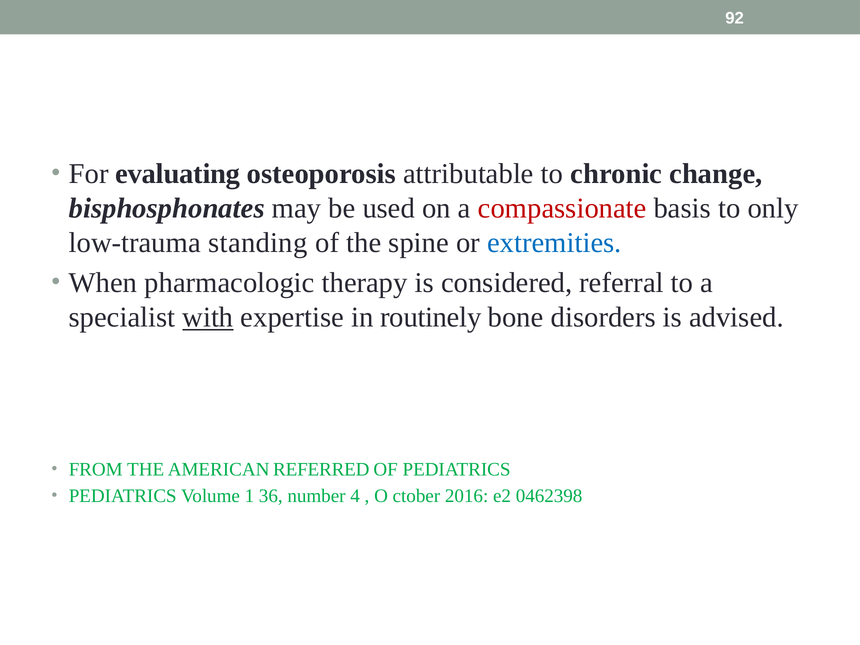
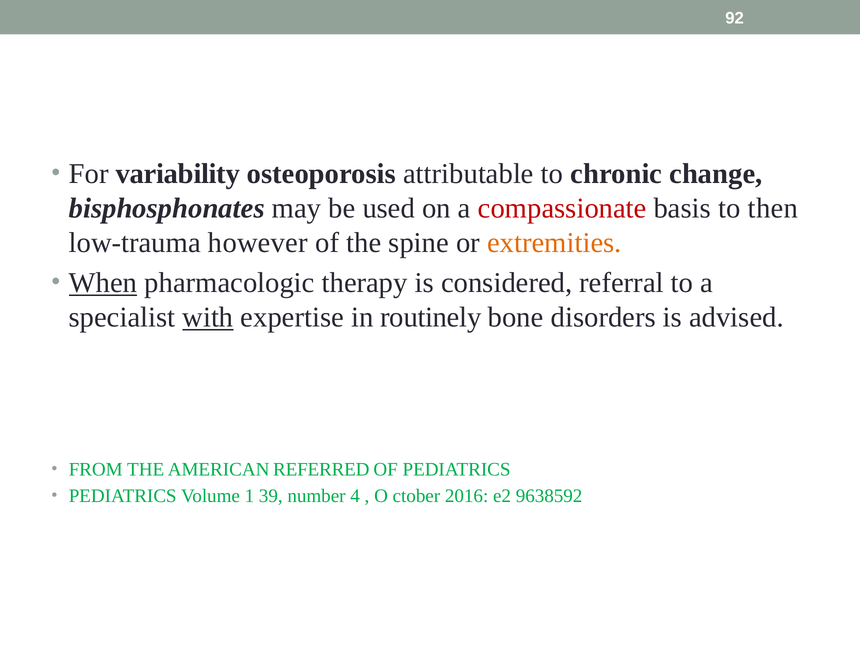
evaluating: evaluating -> variability
only: only -> then
standing: standing -> however
extremities colour: blue -> orange
When underline: none -> present
36: 36 -> 39
0462398: 0462398 -> 9638592
